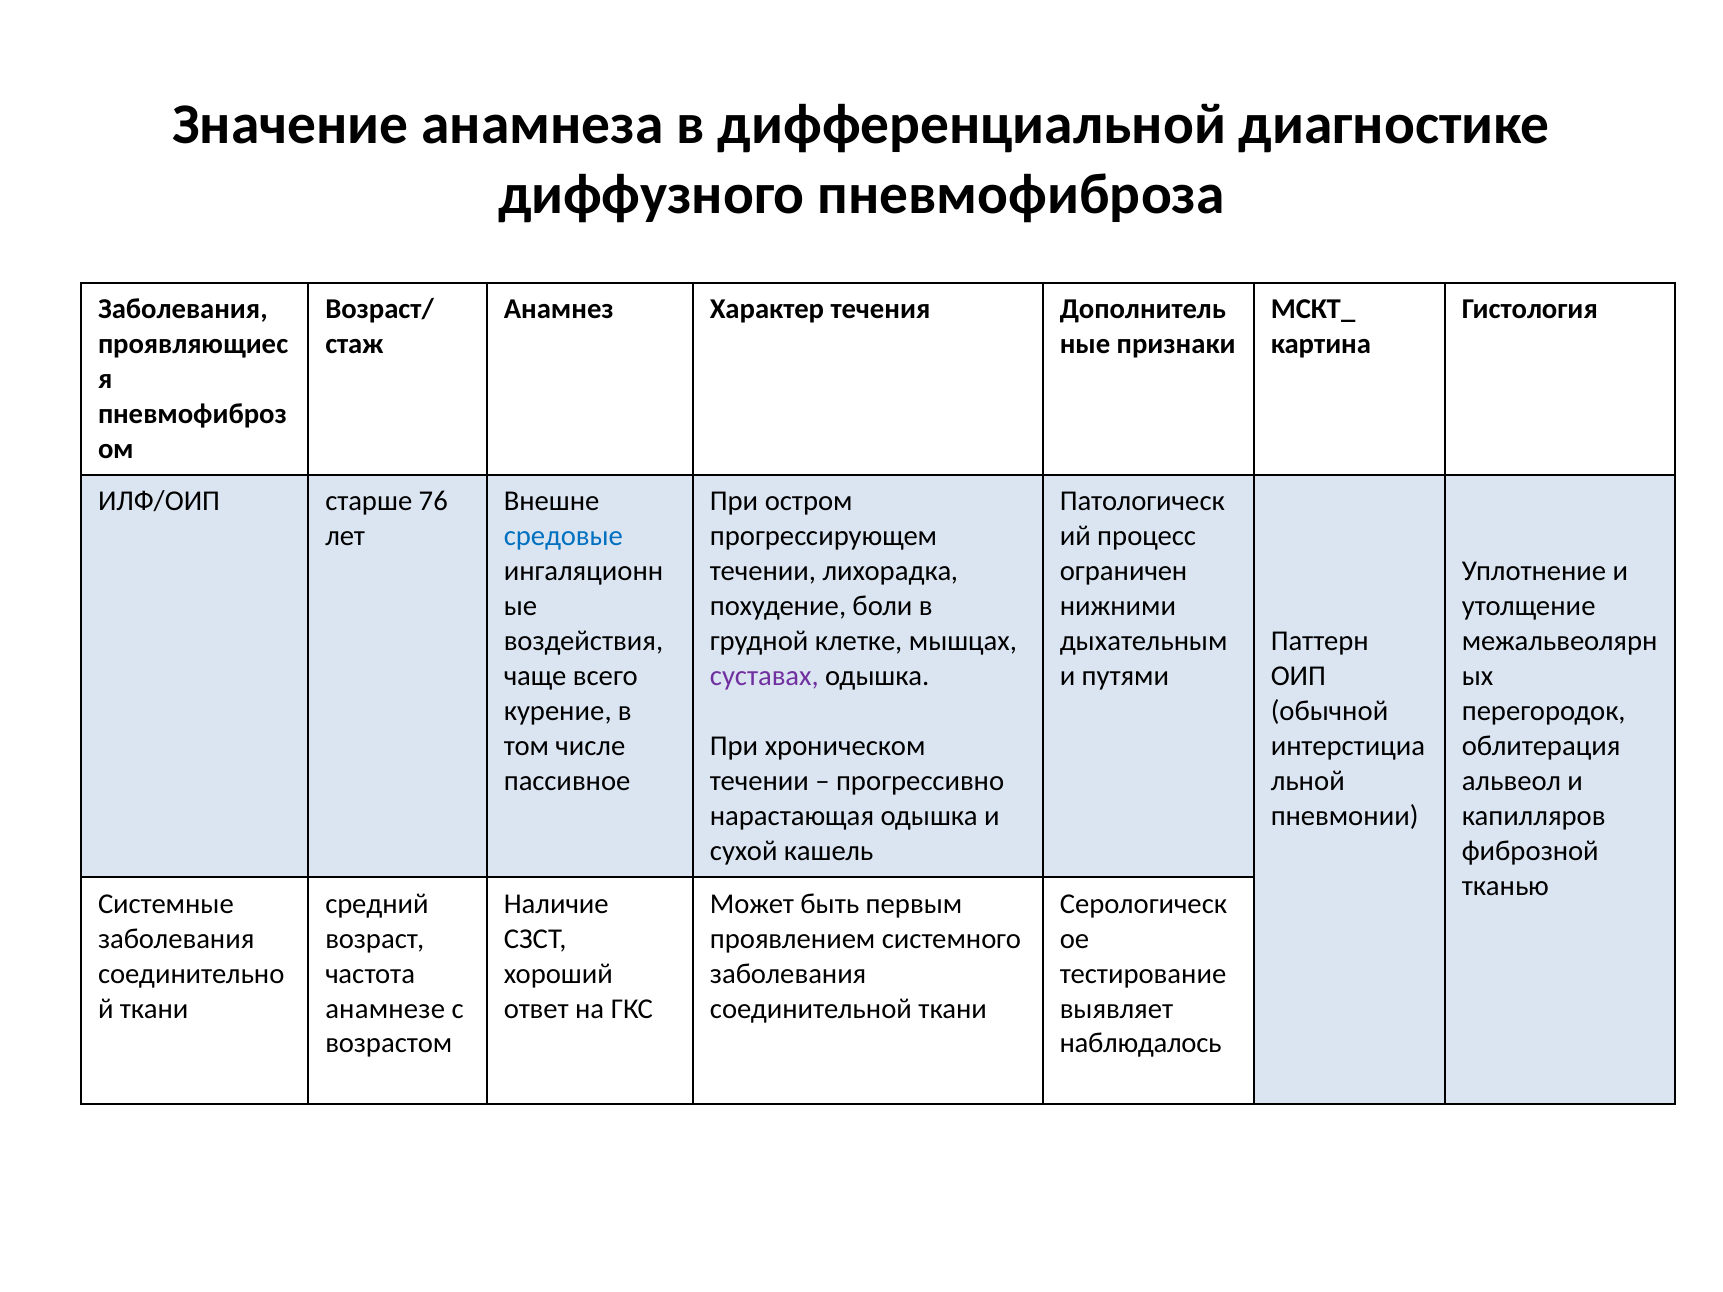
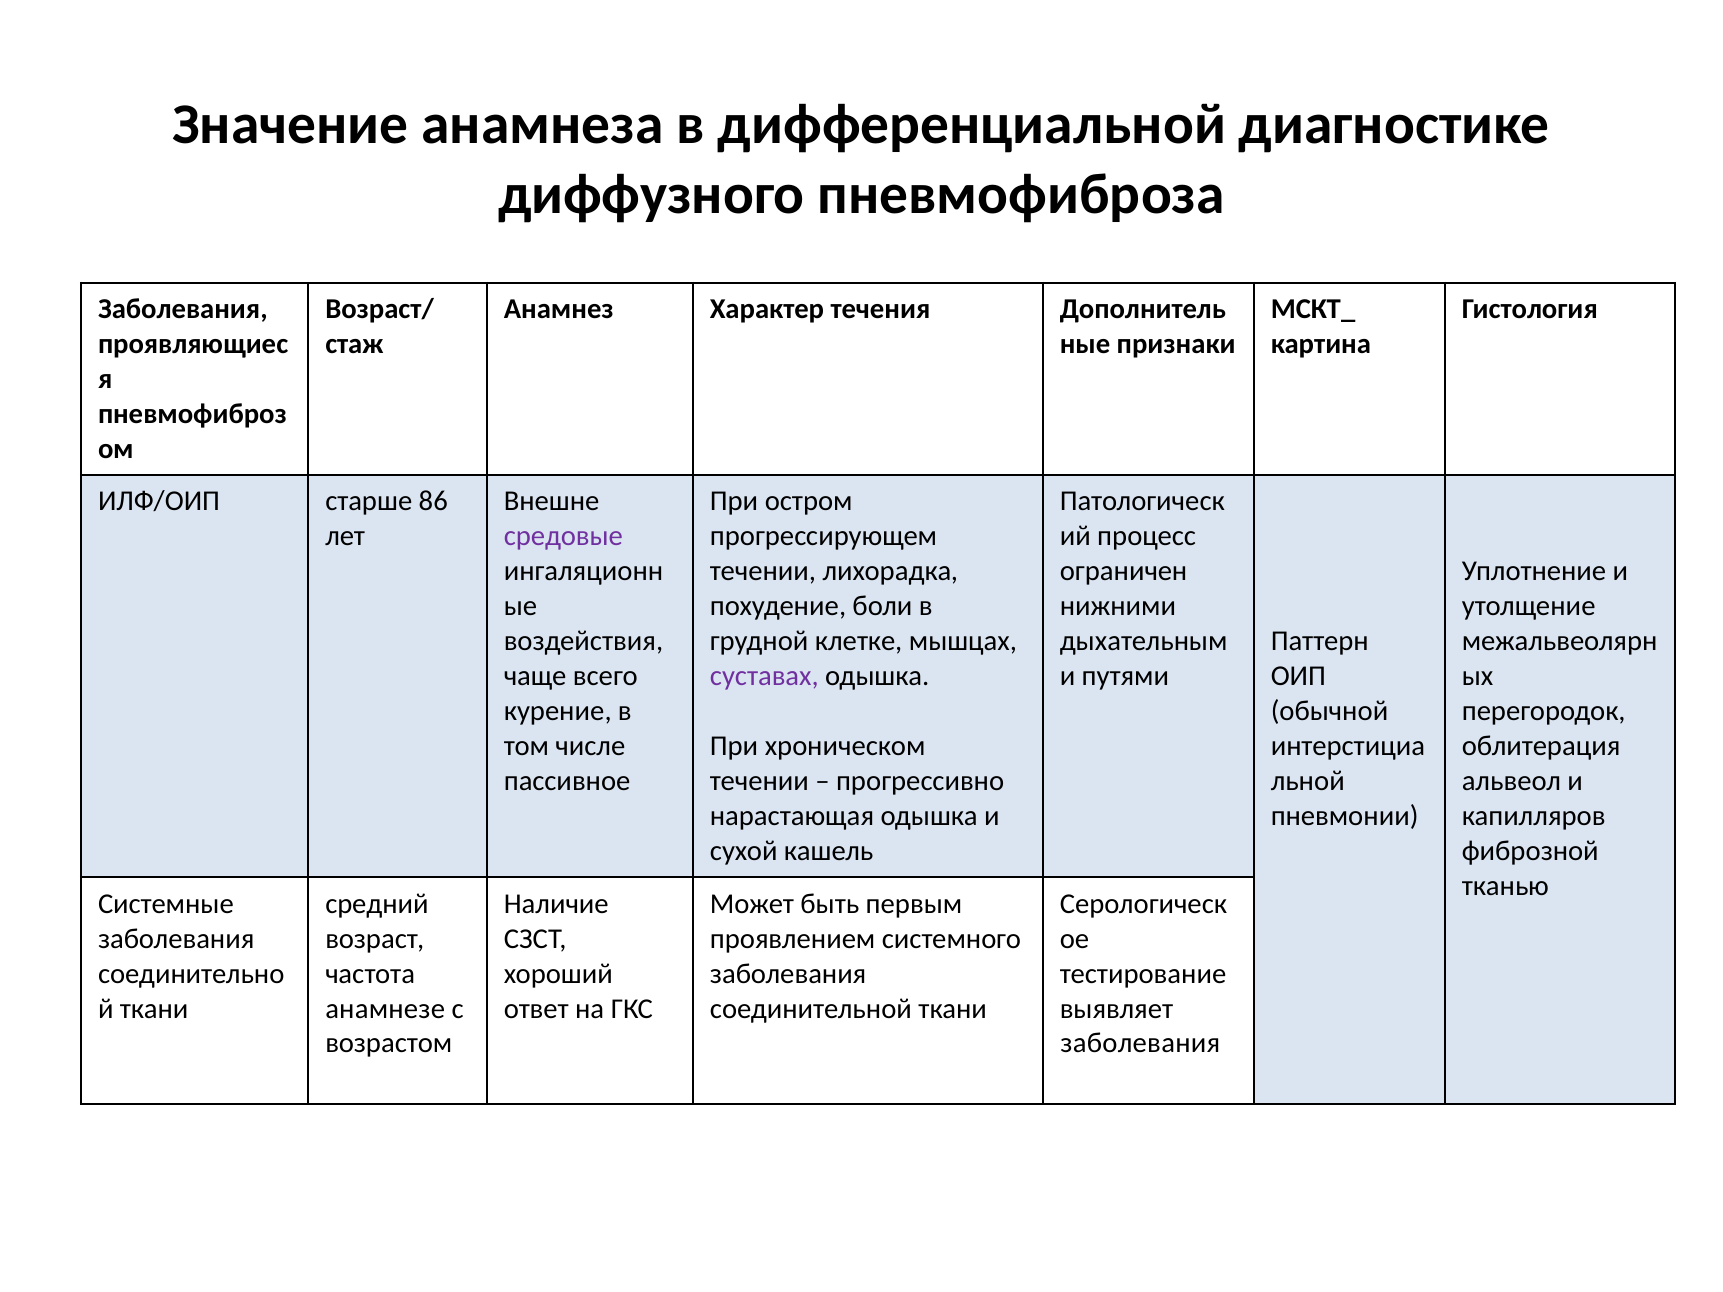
76: 76 -> 86
средовые colour: blue -> purple
наблюдалось at (1141, 1044): наблюдалось -> заболевания
